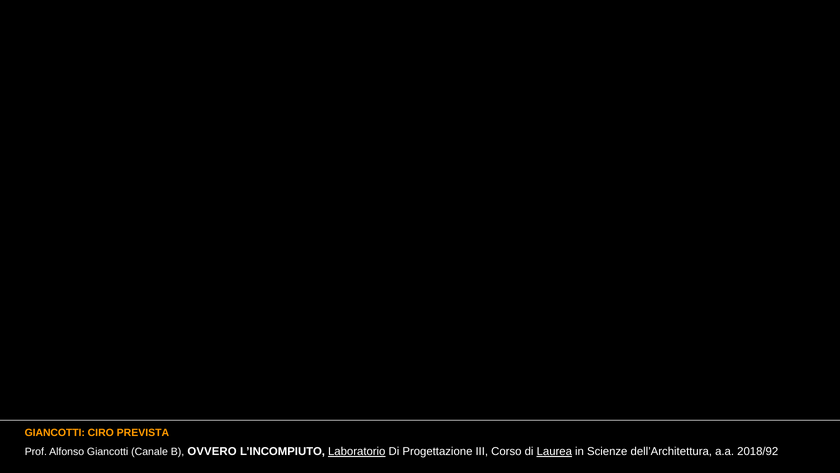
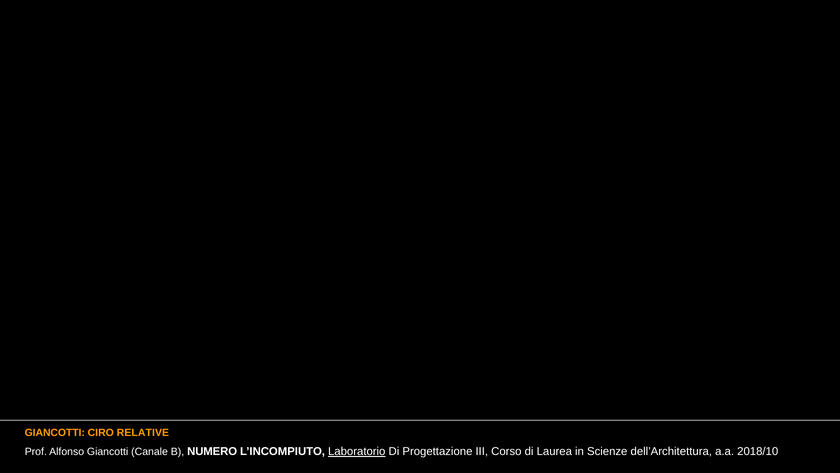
PREVISTA: PREVISTA -> RELATIVE
OVVERO: OVVERO -> NUMERO
Laurea underline: present -> none
2018/92: 2018/92 -> 2018/10
